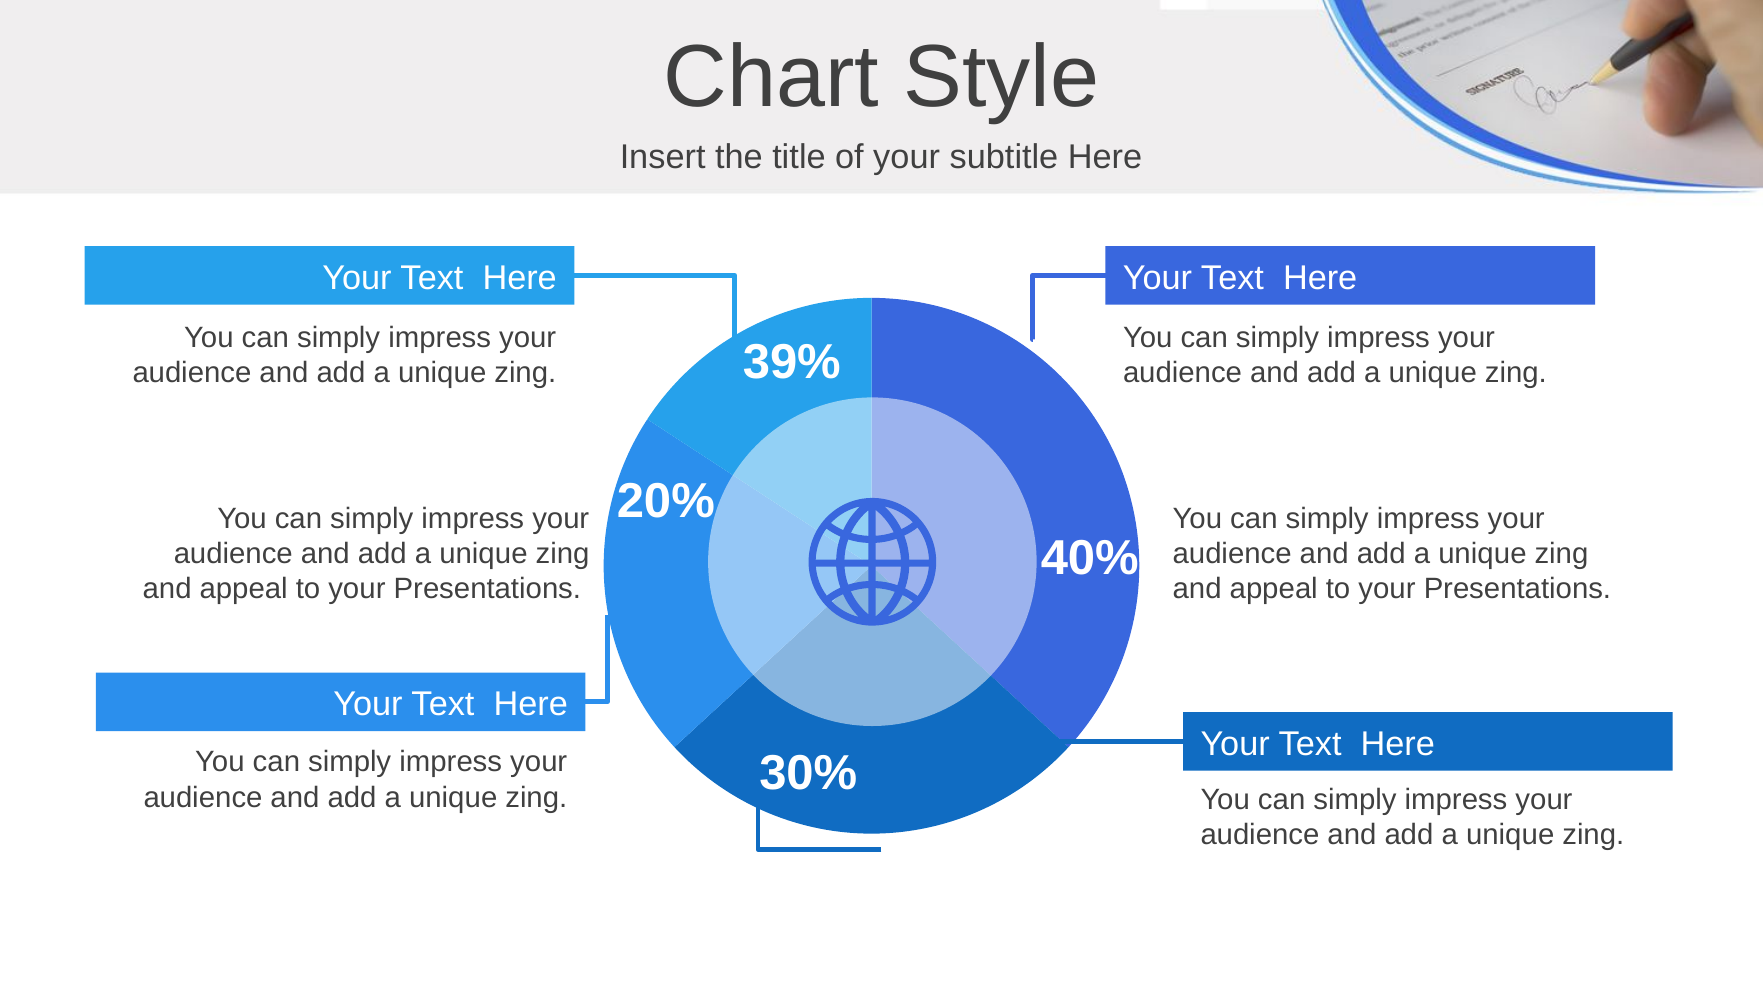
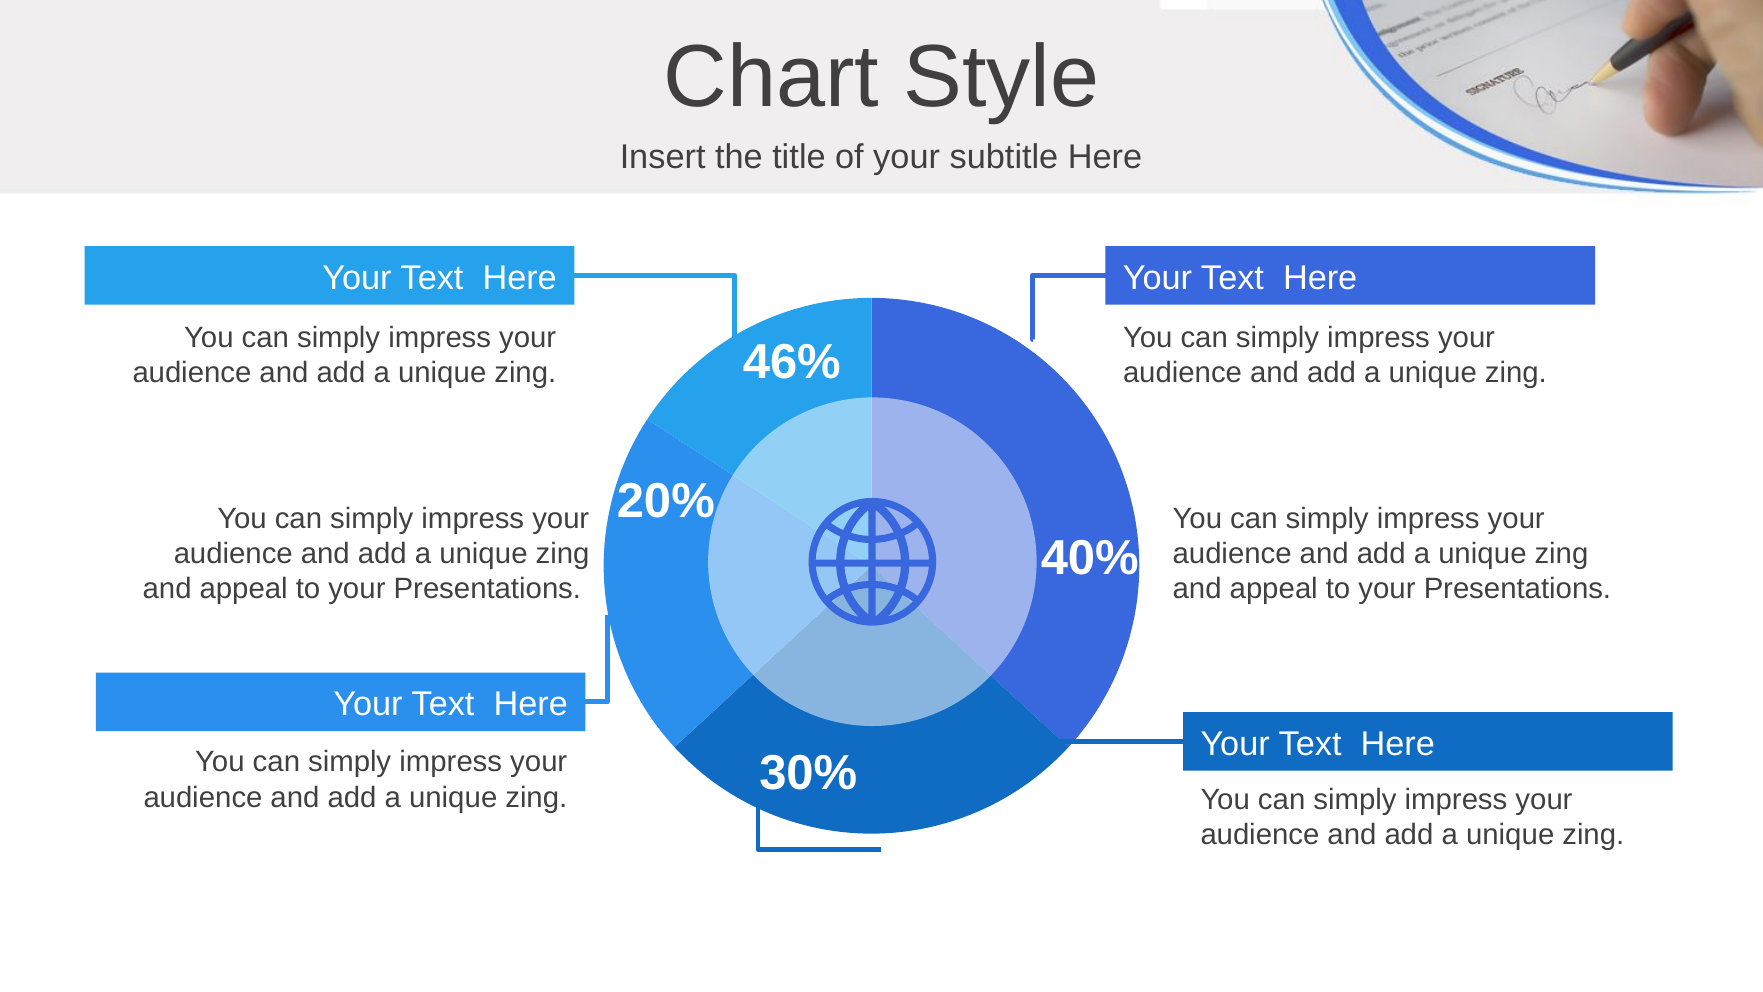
39%: 39% -> 46%
